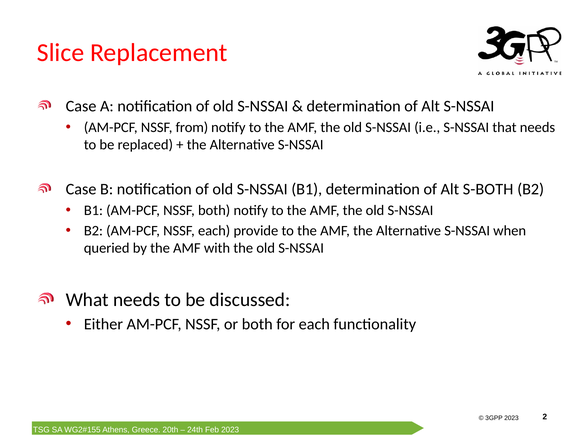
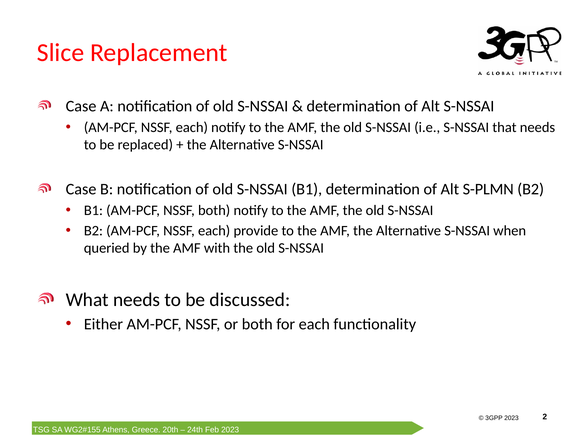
from at (192, 127): from -> each
S-BOTH: S-BOTH -> S-PLMN
